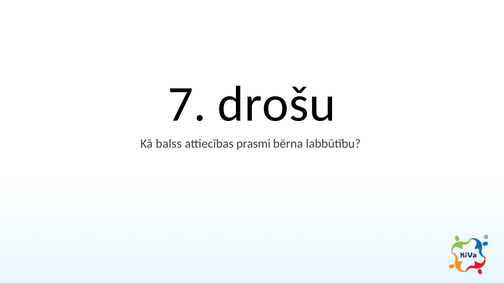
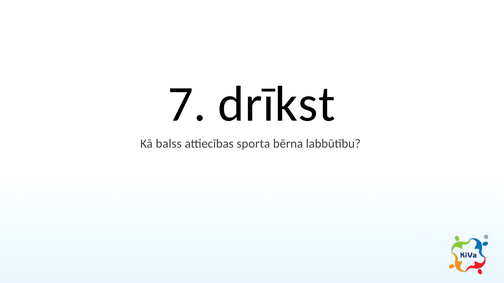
drošu: drošu -> drīkst
prasmi: prasmi -> sporta
